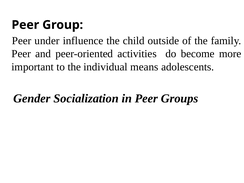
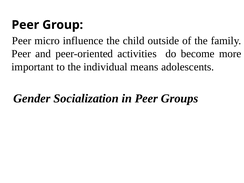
under: under -> micro
